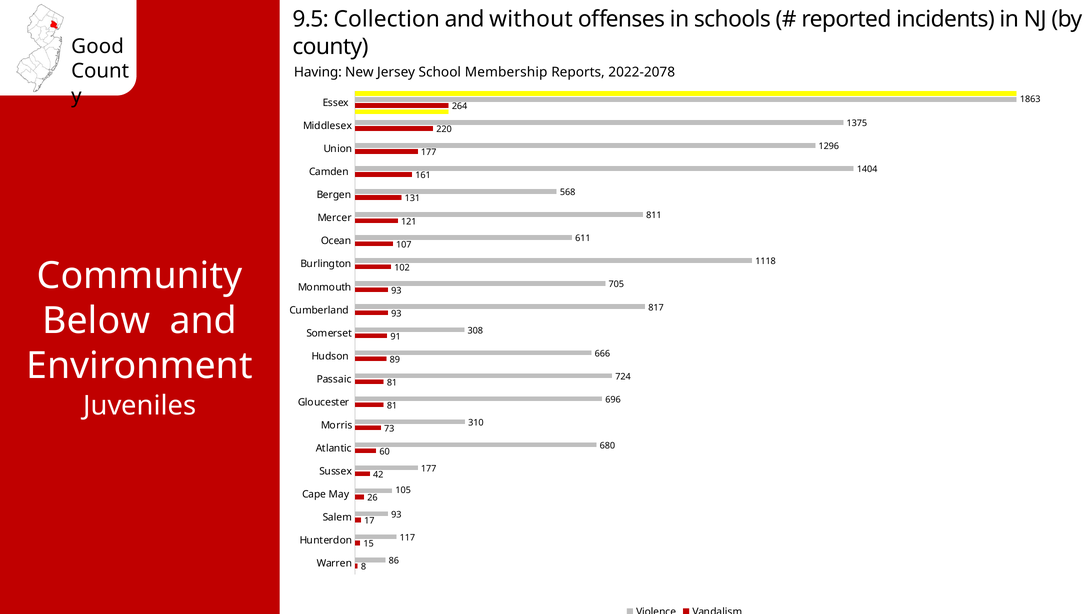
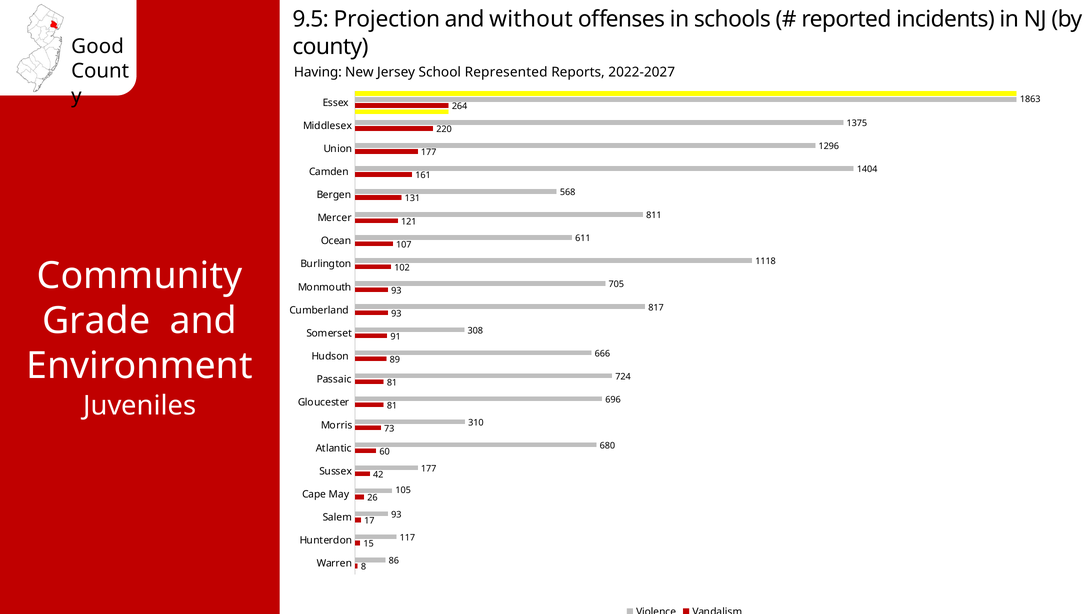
Collection: Collection -> Projection
Membership: Membership -> Represented
2022-2078: 2022-2078 -> 2022-2027
Below: Below -> Grade
